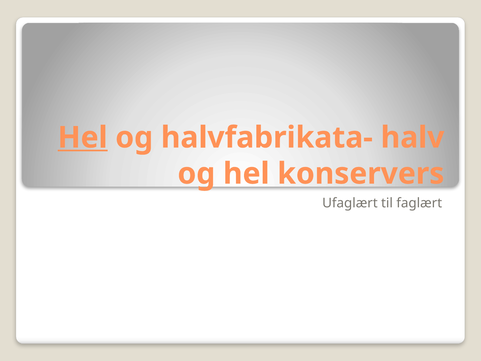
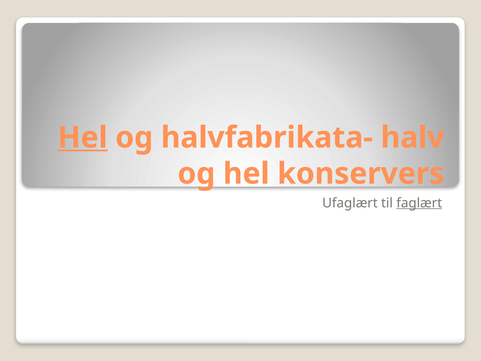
faglært underline: none -> present
